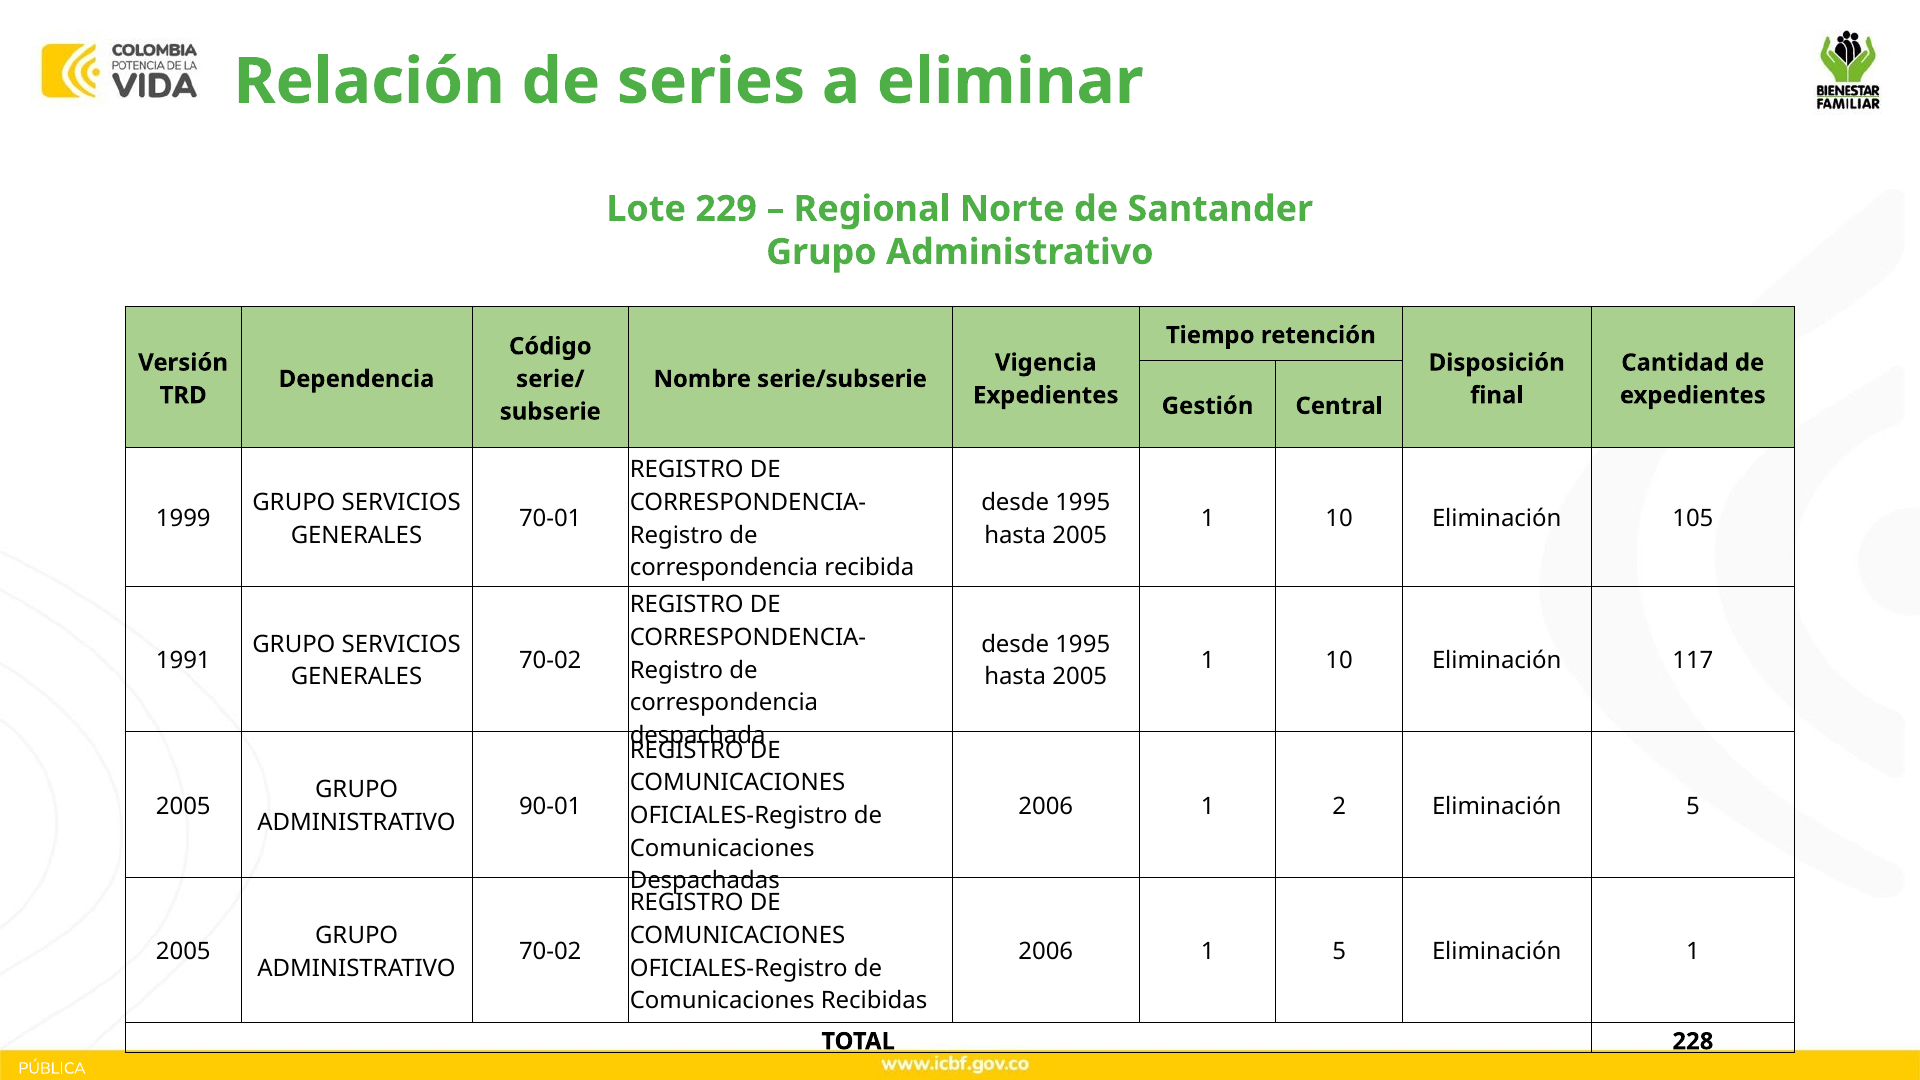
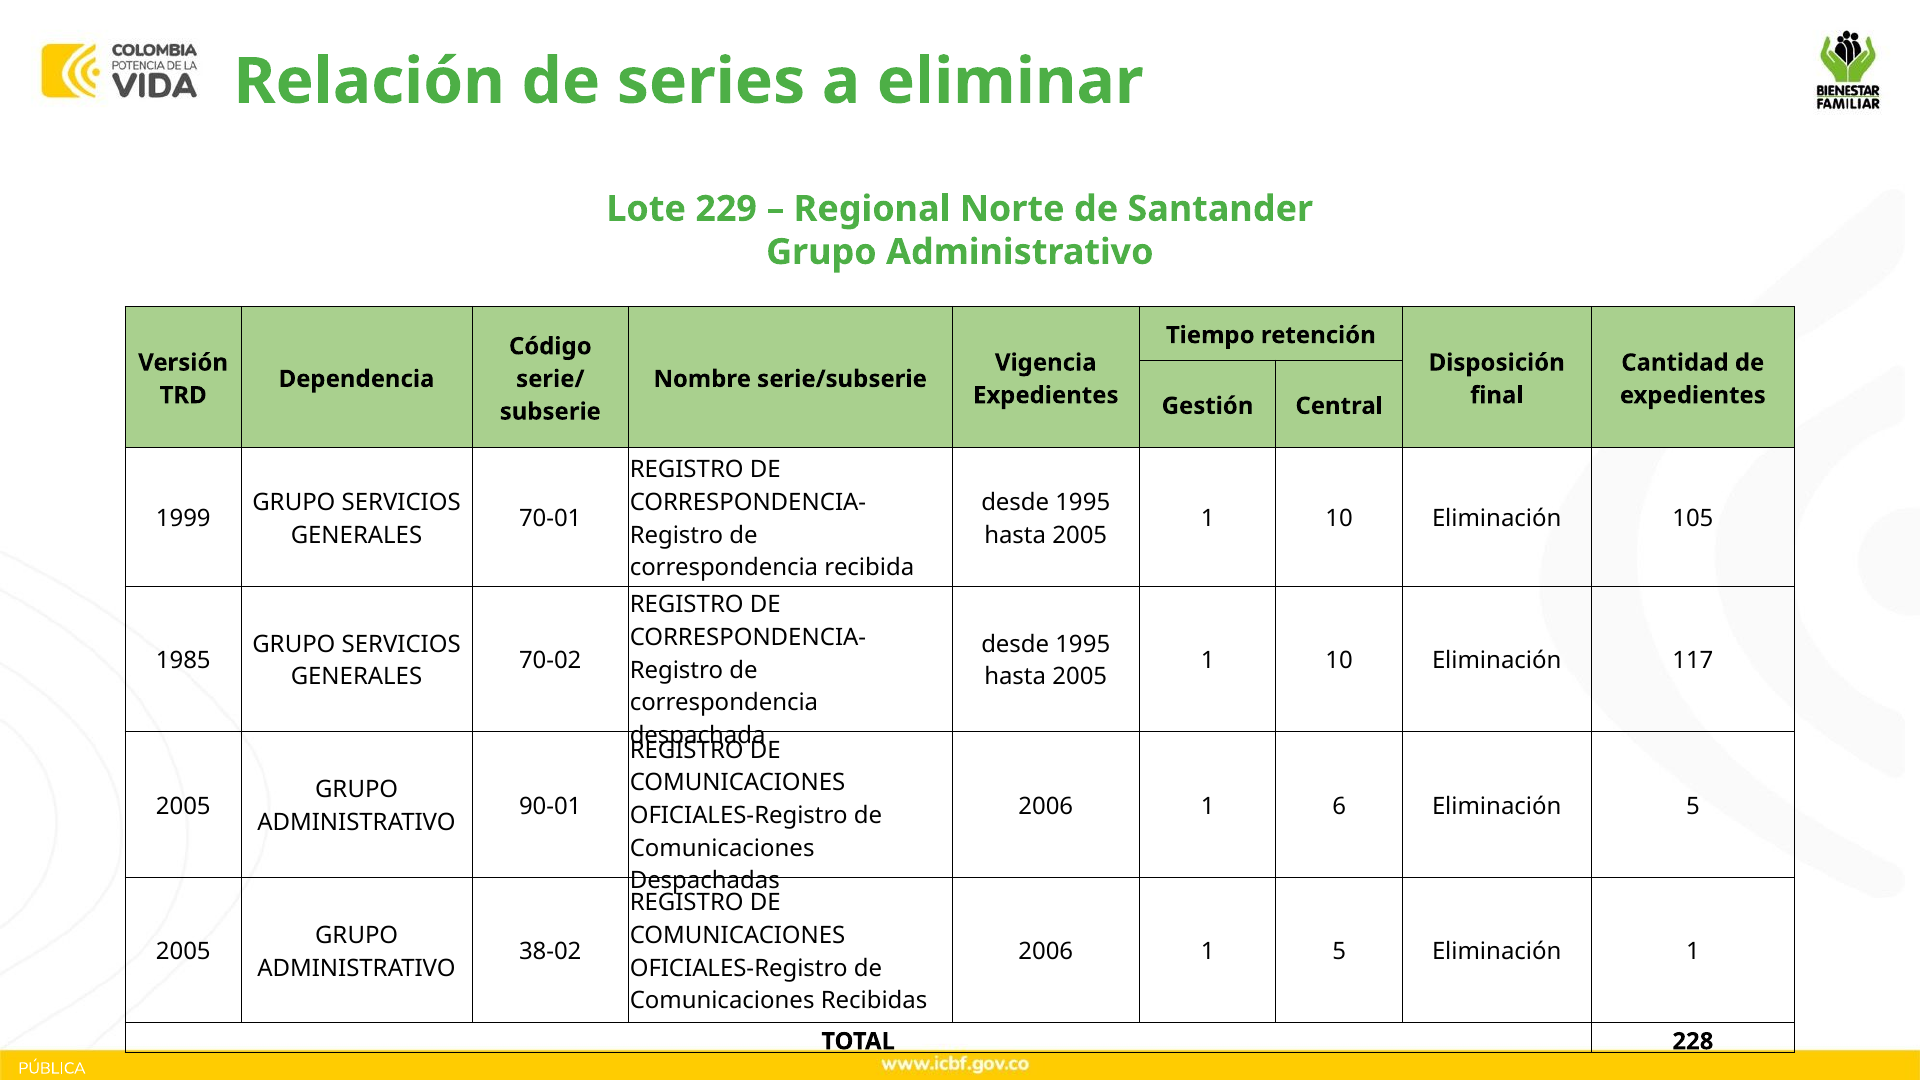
1991: 1991 -> 1985
2: 2 -> 6
70-02 at (550, 952): 70-02 -> 38-02
